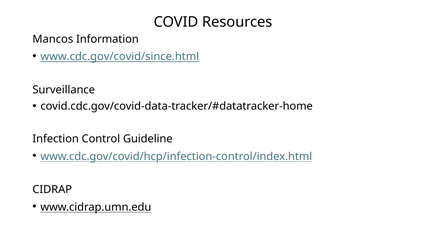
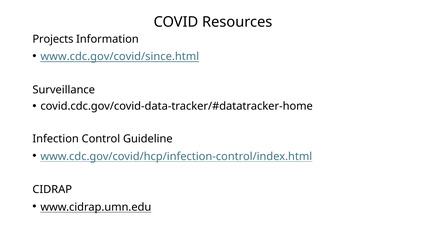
Mancos: Mancos -> Projects
